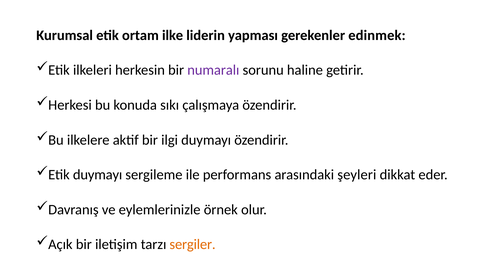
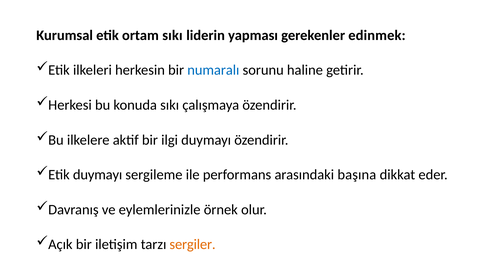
ortam ilke: ilke -> sıkı
numaralı colour: purple -> blue
şeyleri: şeyleri -> başına
